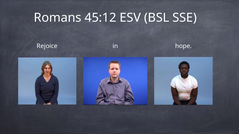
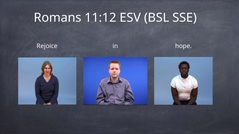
45:12: 45:12 -> 11:12
